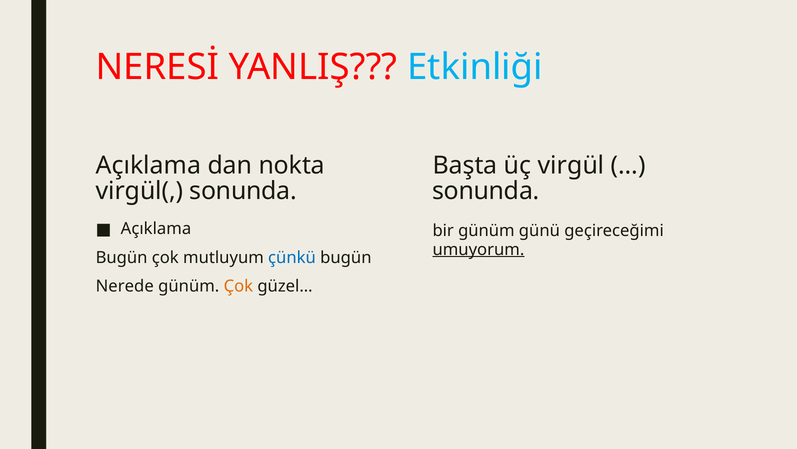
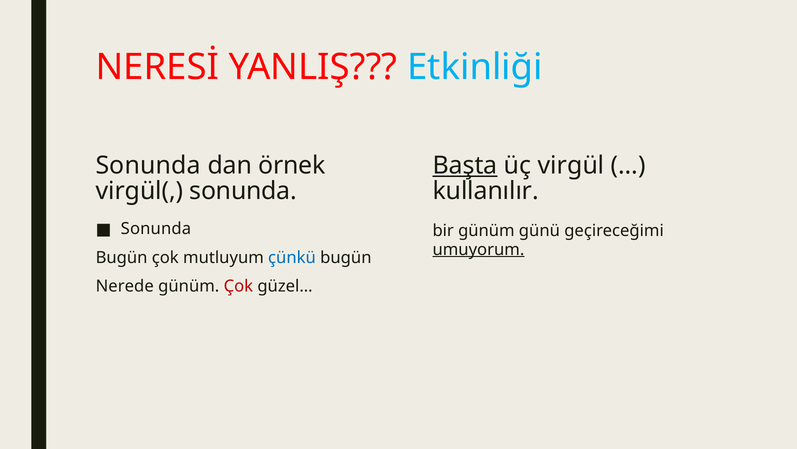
Açıklama at (148, 166): Açıklama -> Sonunda
nokta: nokta -> örnek
Başta underline: none -> present
sonunda at (486, 191): sonunda -> kullanılır
Açıklama at (156, 229): Açıklama -> Sonunda
Çok at (238, 286) colour: orange -> red
